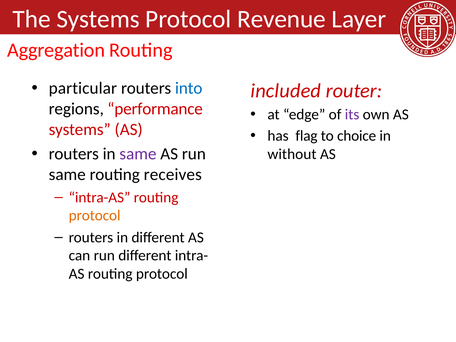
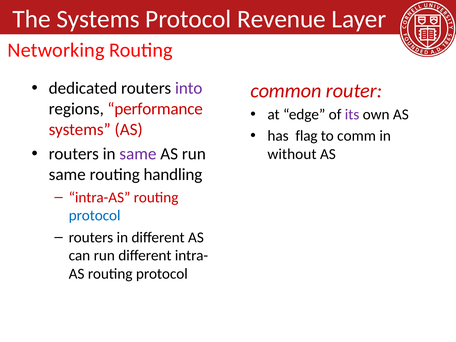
Aggregation: Aggregation -> Networking
particular: particular -> dedicated
into colour: blue -> purple
included: included -> common
choice: choice -> comm
receives: receives -> handling
protocol at (95, 216) colour: orange -> blue
